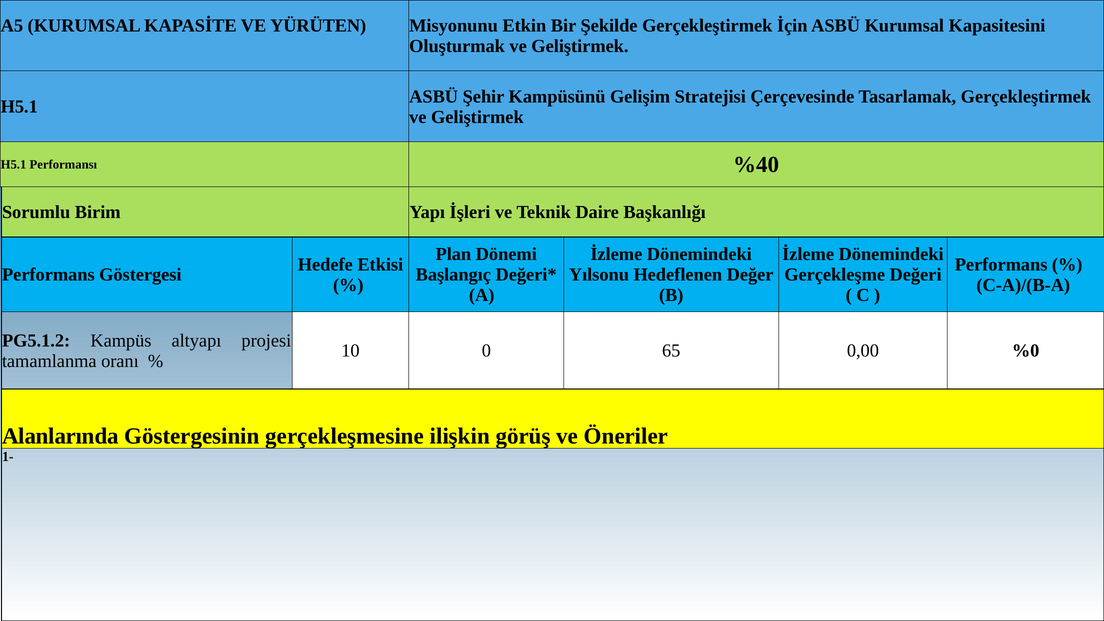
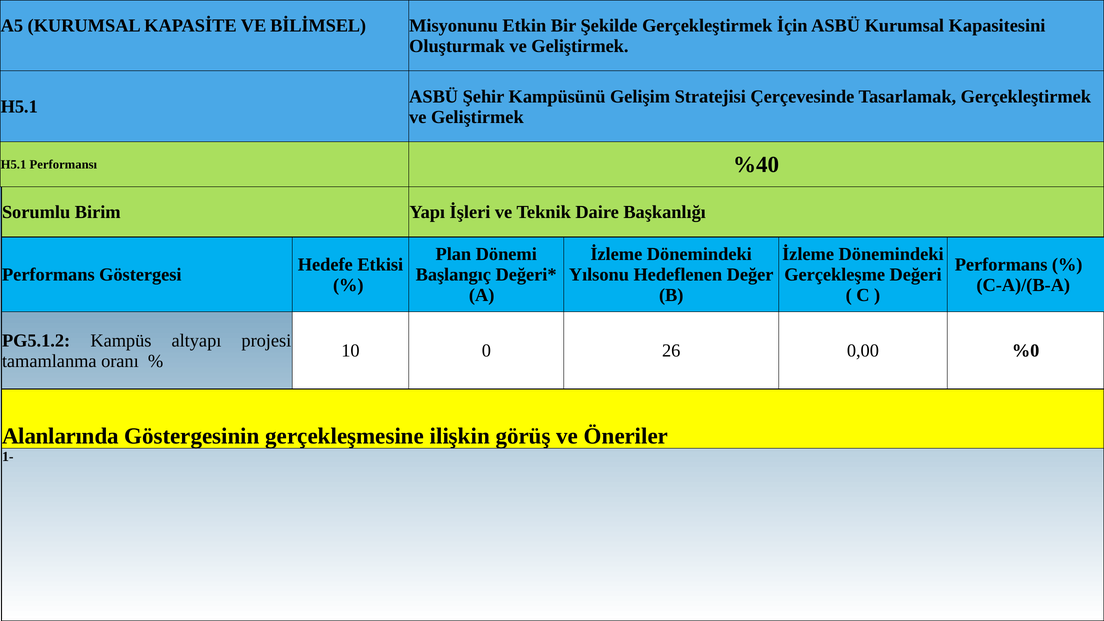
YÜRÜTEN: YÜRÜTEN -> BİLİMSEL
65: 65 -> 26
